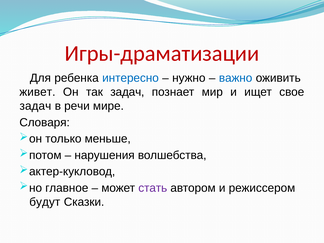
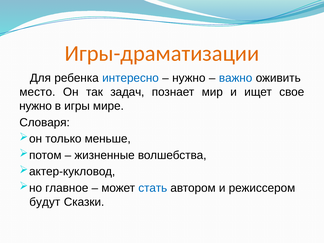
Игры-драматизации colour: red -> orange
живет: живет -> место
задач at (35, 106): задач -> нужно
речи: речи -> игры
нарушения: нарушения -> жизненные
стать colour: purple -> blue
